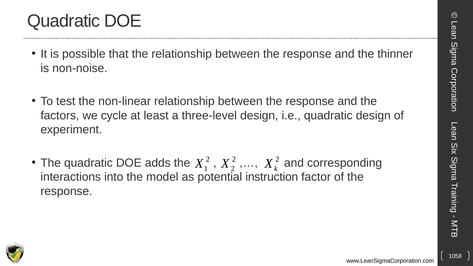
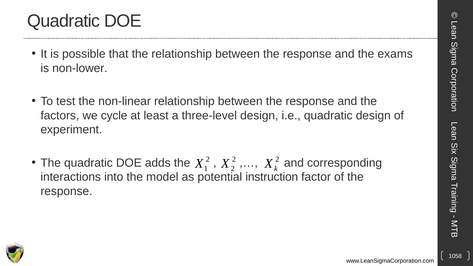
thinner: thinner -> exams
non-noise: non-noise -> non-lower
